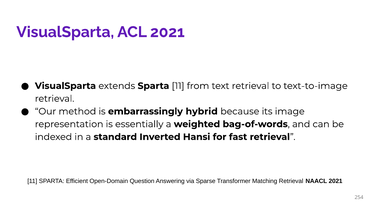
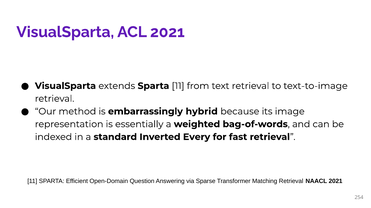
Hansi: Hansi -> Every
